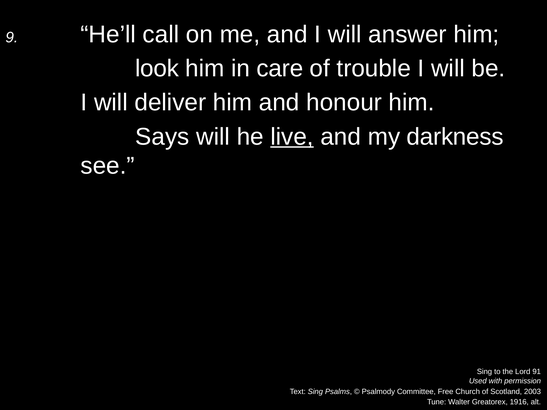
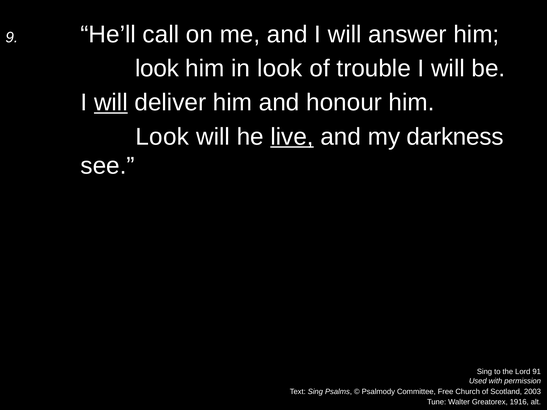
in care: care -> look
will at (111, 103) underline: none -> present
Says at (162, 137): Says -> Look
